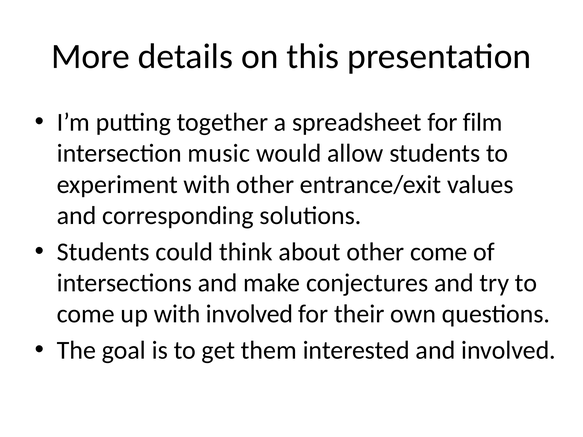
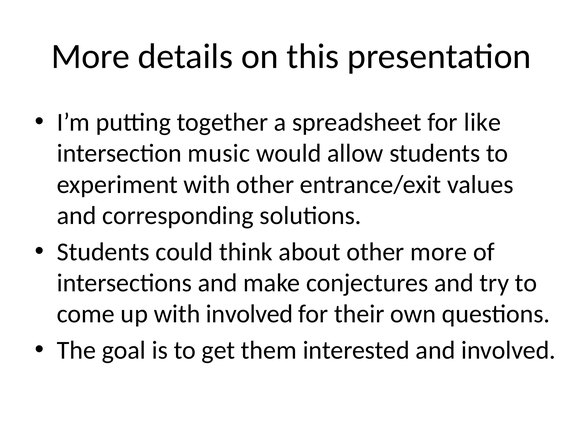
film: film -> like
other come: come -> more
